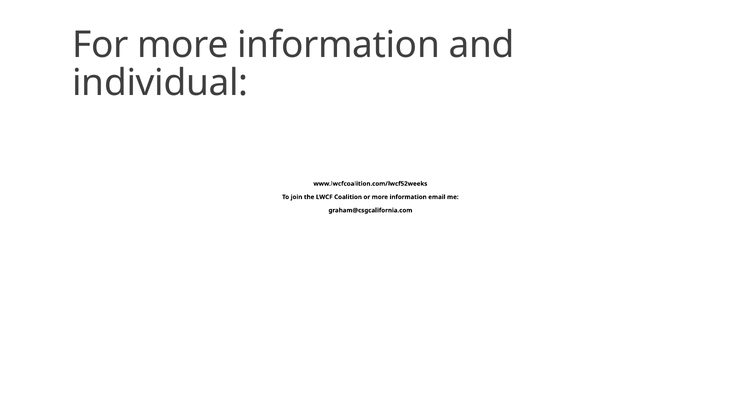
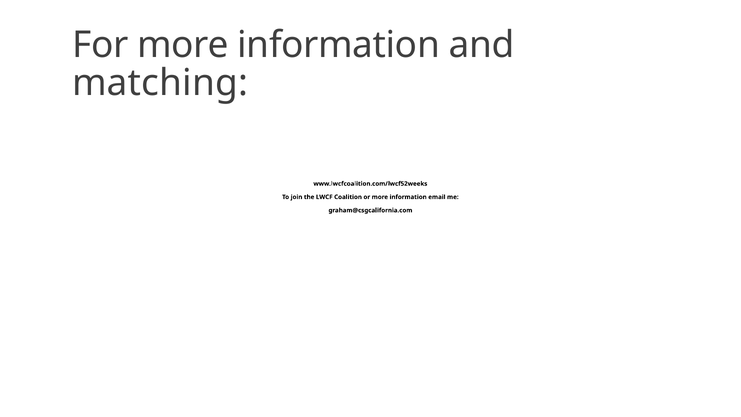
individual: individual -> matching
